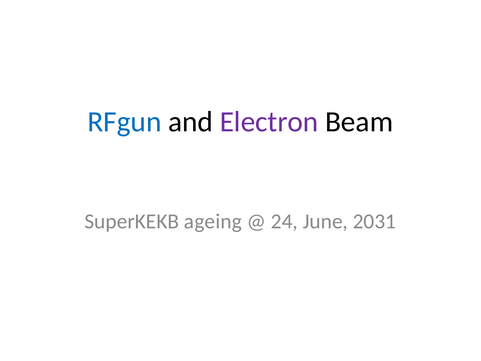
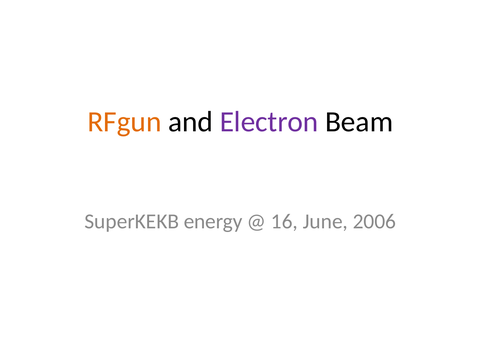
RFgun colour: blue -> orange
ageing: ageing -> energy
24: 24 -> 16
2031: 2031 -> 2006
